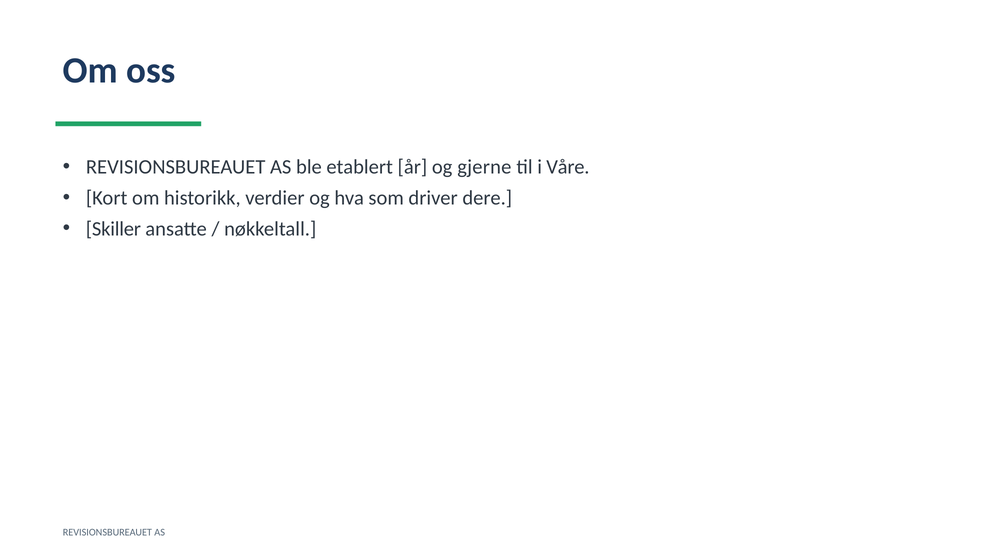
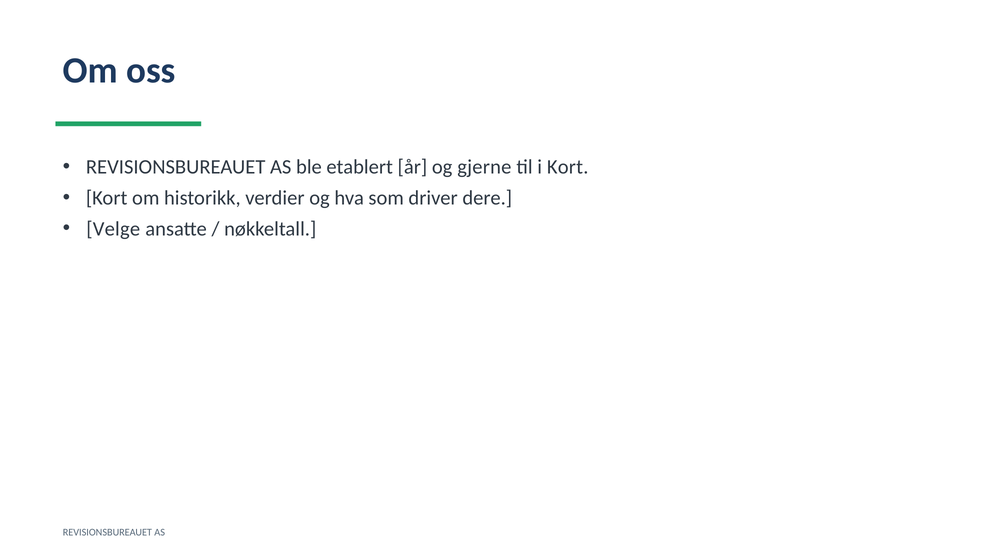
i Våre: Våre -> Kort
Skiller: Skiller -> Velge
